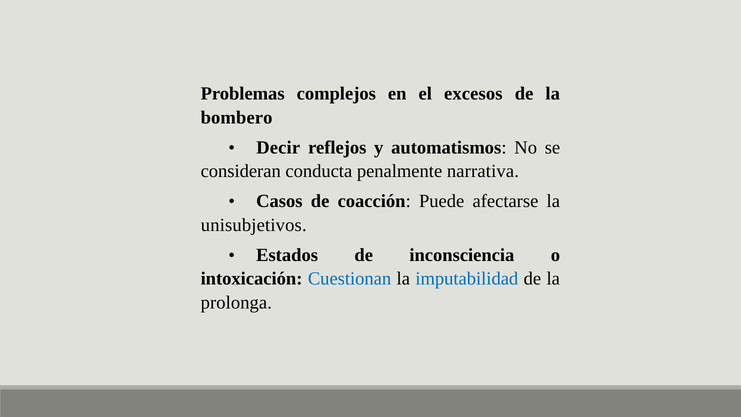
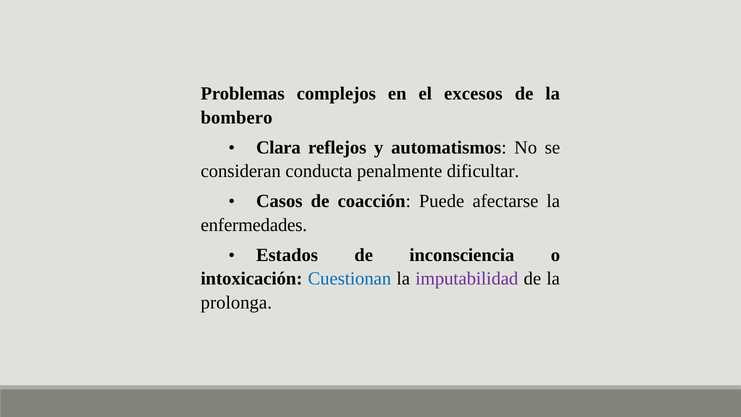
Decir: Decir -> Clara
narrativa: narrativa -> dificultar
unisubjetivos: unisubjetivos -> enfermedades
imputabilidad colour: blue -> purple
